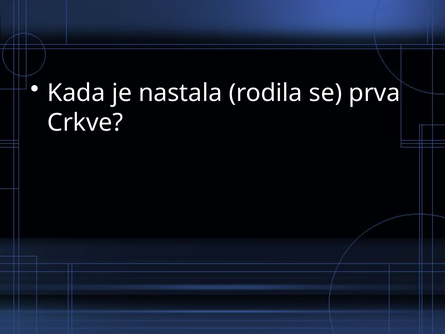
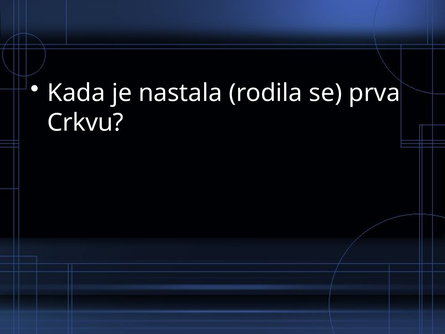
Crkve: Crkve -> Crkvu
